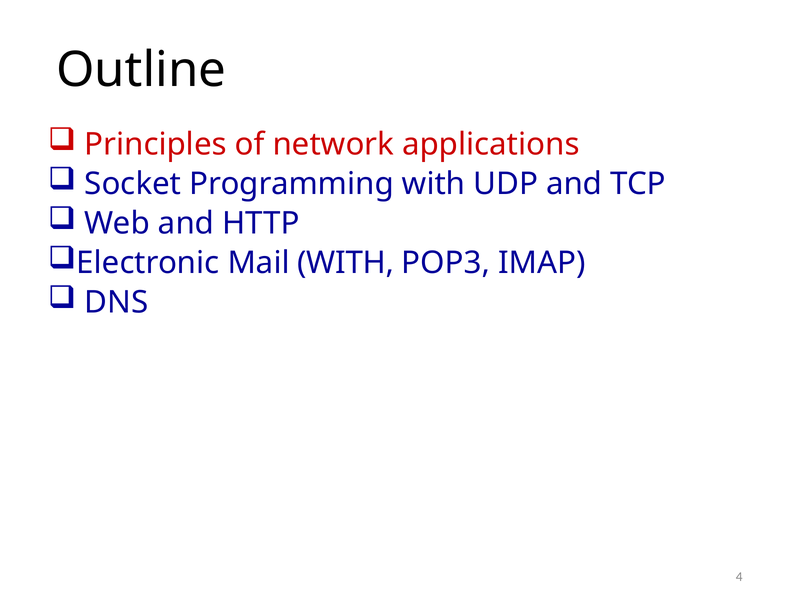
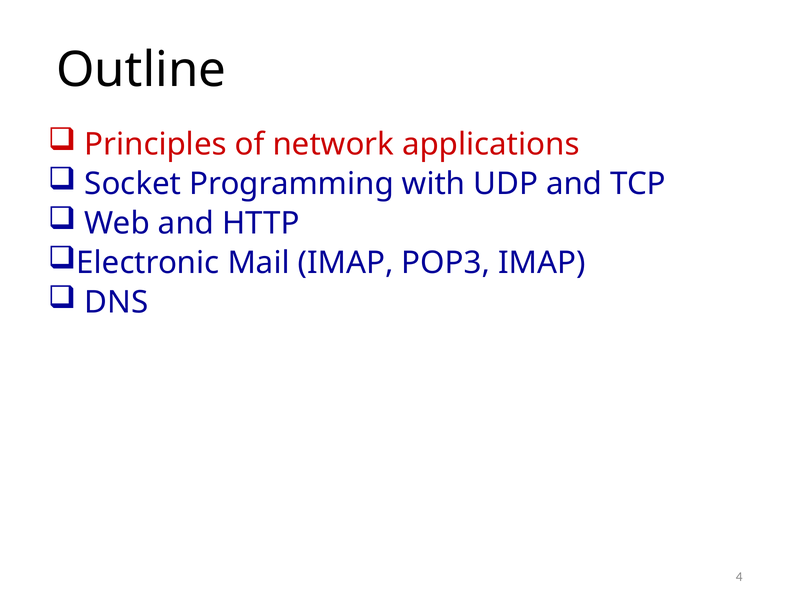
Mail WITH: WITH -> IMAP
